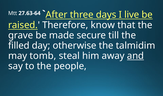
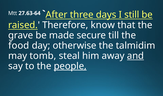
live: live -> still
filled: filled -> food
people underline: none -> present
